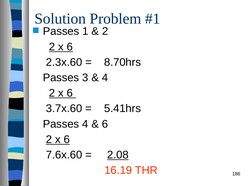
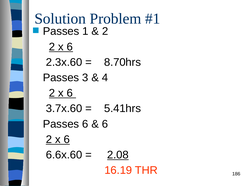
Passes 4: 4 -> 6
7.6x.60: 7.6x.60 -> 6.6x.60
